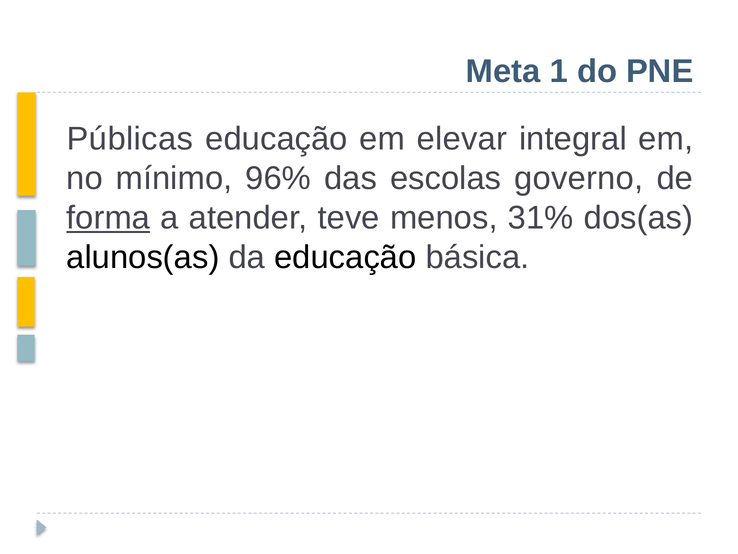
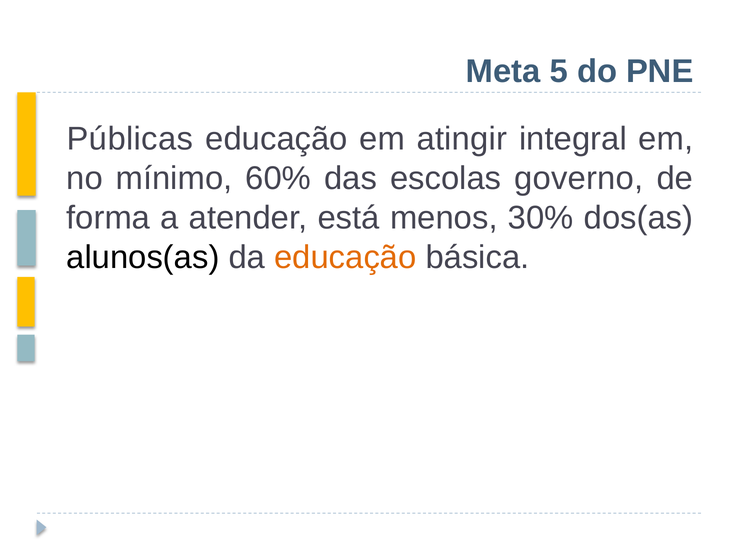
1: 1 -> 5
elevar: elevar -> atingir
96%: 96% -> 60%
forma underline: present -> none
teve: teve -> está
31%: 31% -> 30%
educação at (345, 257) colour: black -> orange
